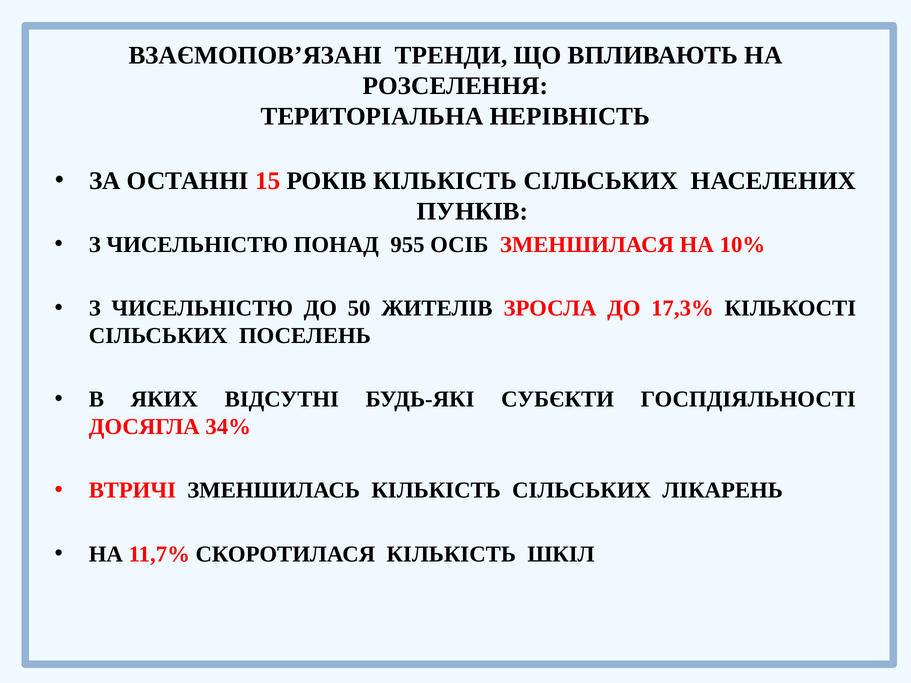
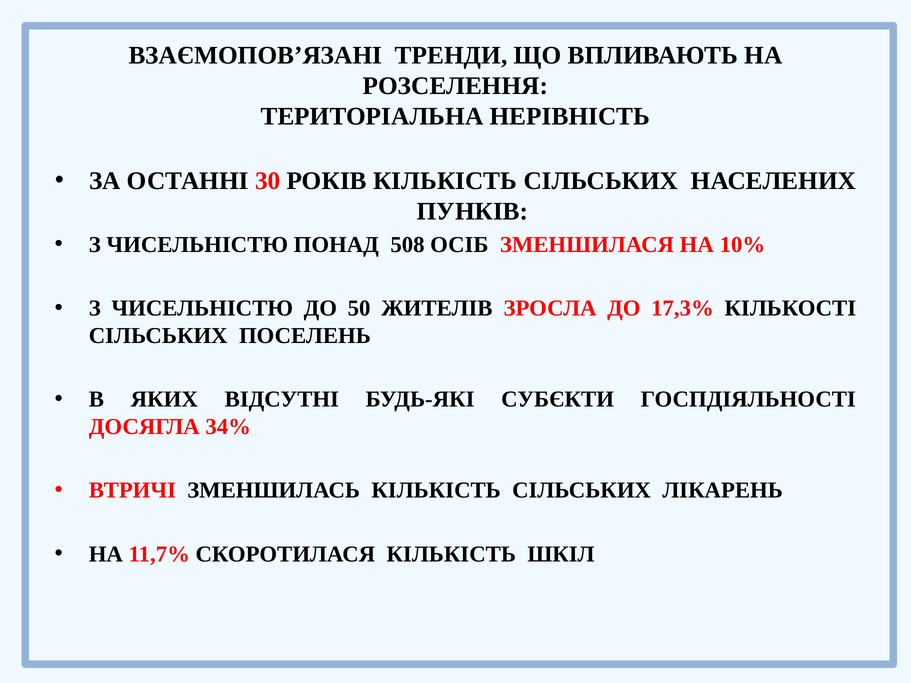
15: 15 -> 30
955: 955 -> 508
